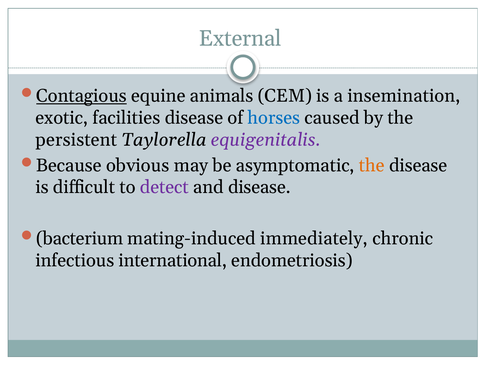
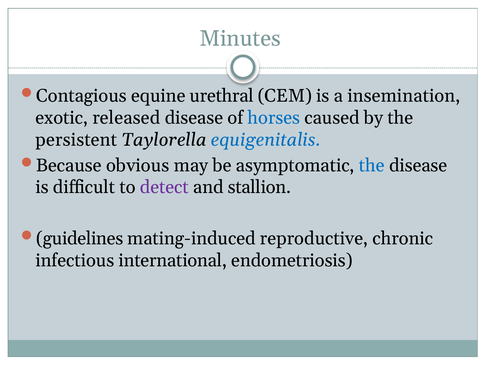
External: External -> Minutes
Contagious underline: present -> none
animals: animals -> urethral
facilities: facilities -> released
equigenitalis colour: purple -> blue
the at (372, 165) colour: orange -> blue
and disease: disease -> stallion
bacterium: bacterium -> guidelines
immediately: immediately -> reproductive
